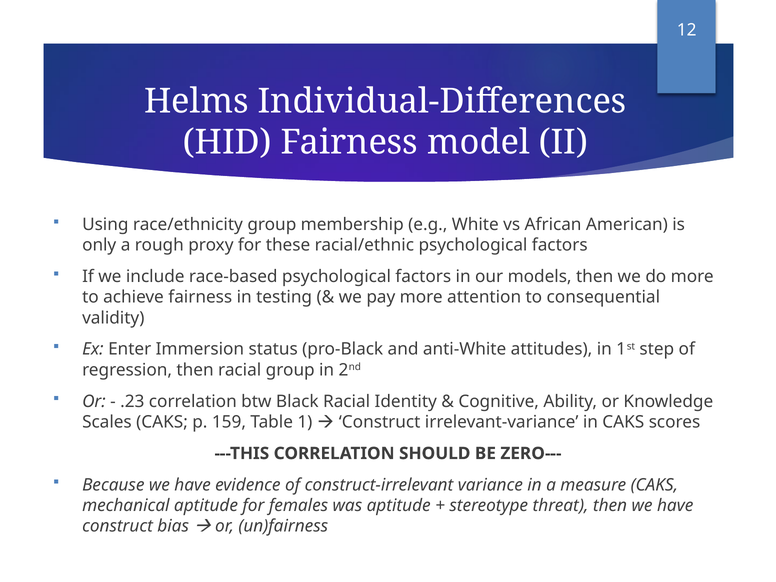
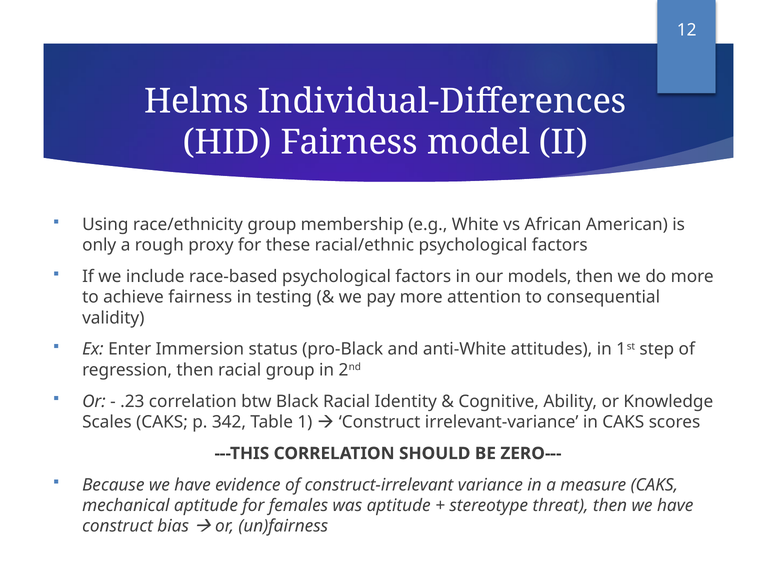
159: 159 -> 342
